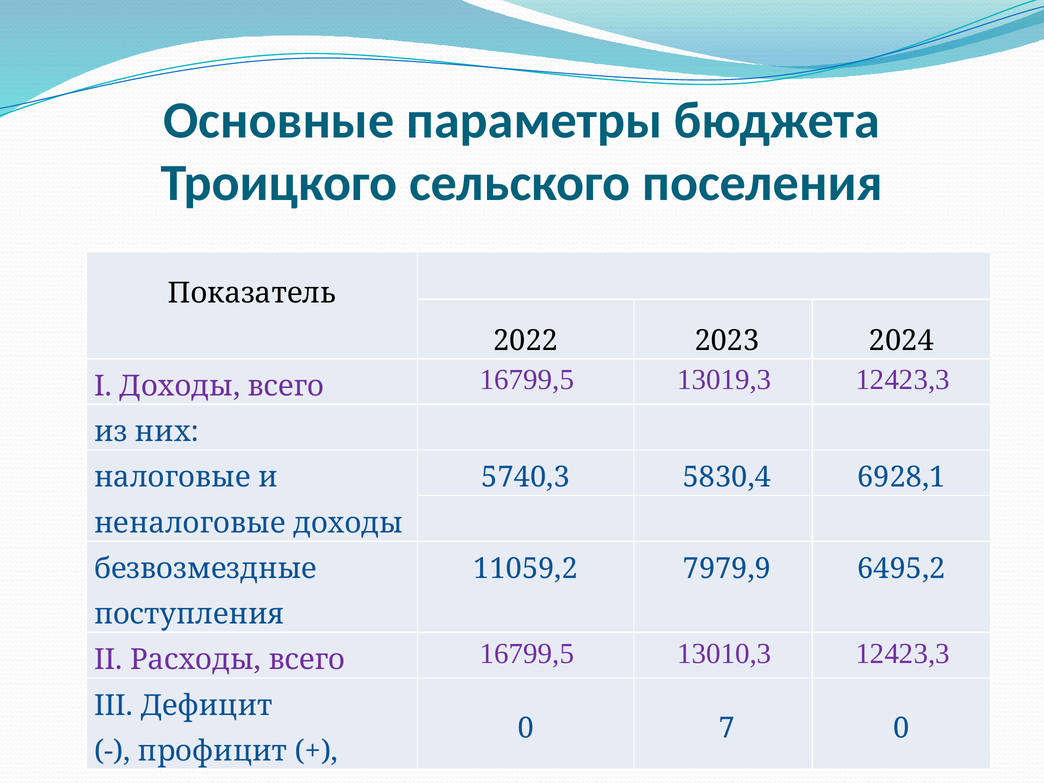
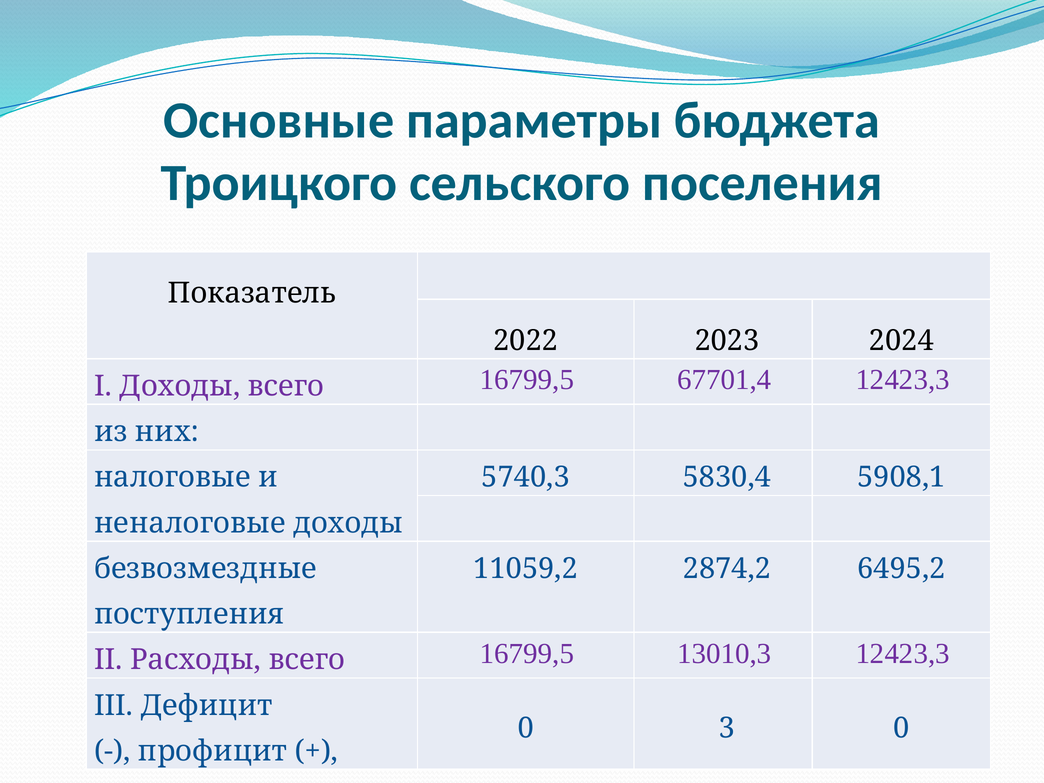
13019,3: 13019,3 -> 67701,4
6928,1: 6928,1 -> 5908,1
7979,9: 7979,9 -> 2874,2
7: 7 -> 3
